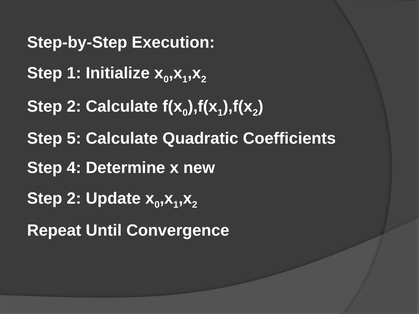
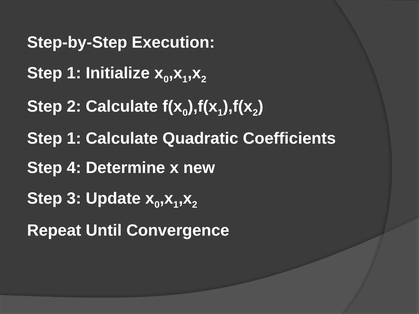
5 at (74, 139): 5 -> 1
2 at (74, 199): 2 -> 3
